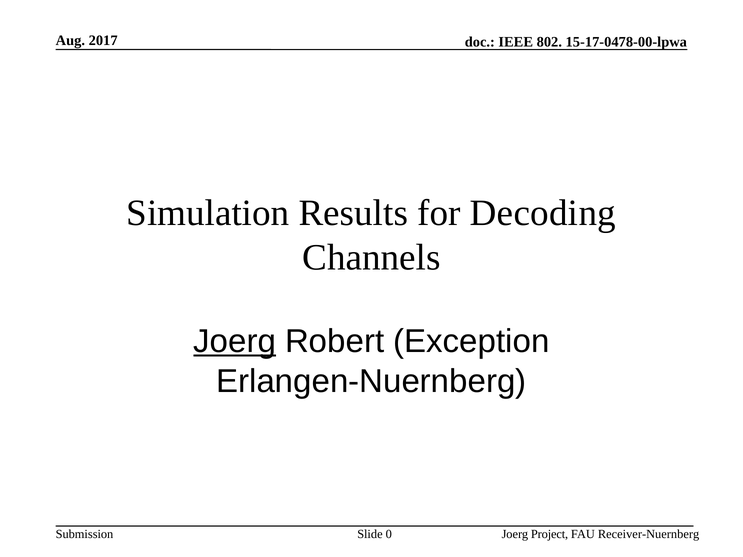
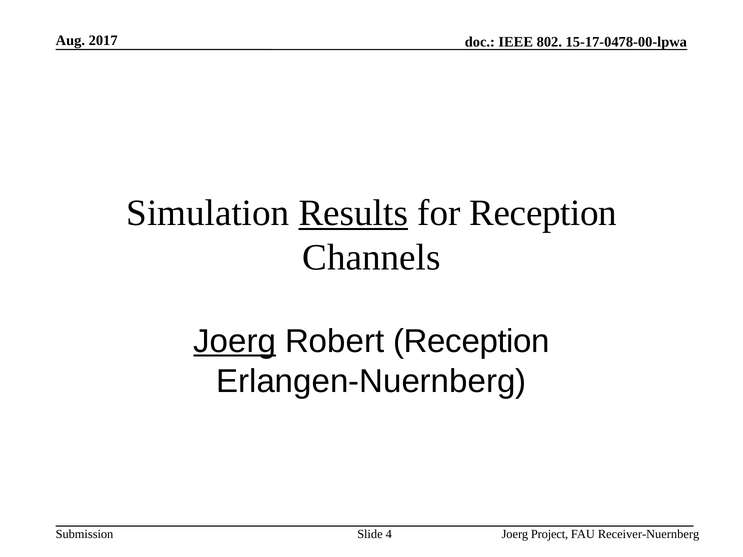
Results underline: none -> present
for Decoding: Decoding -> Reception
Robert Exception: Exception -> Reception
0: 0 -> 4
